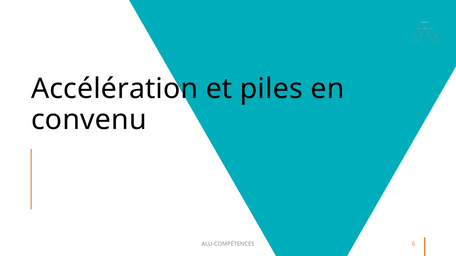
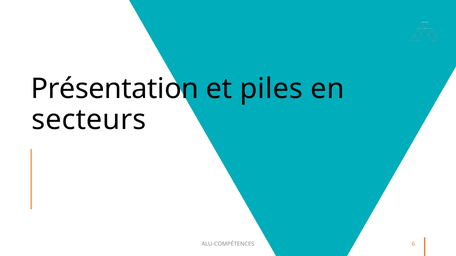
Accélération: Accélération -> Présentation
convenu: convenu -> secteurs
